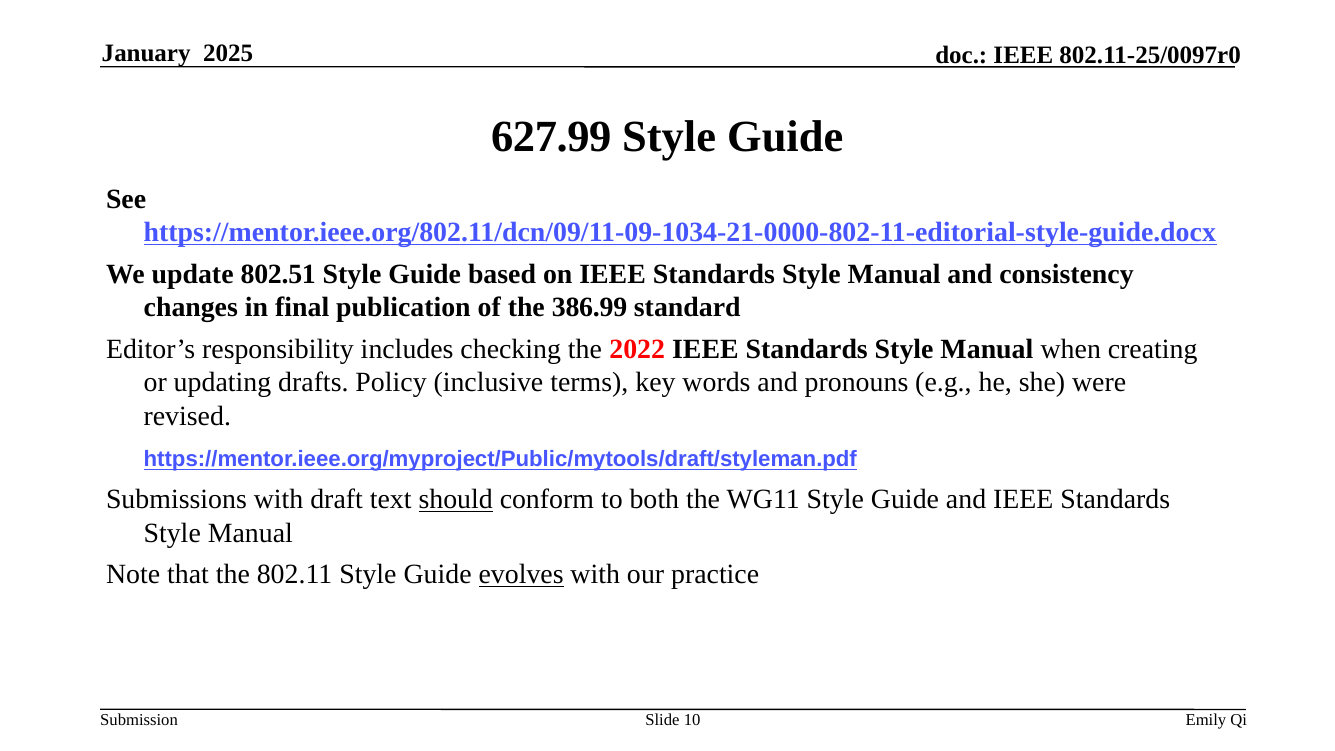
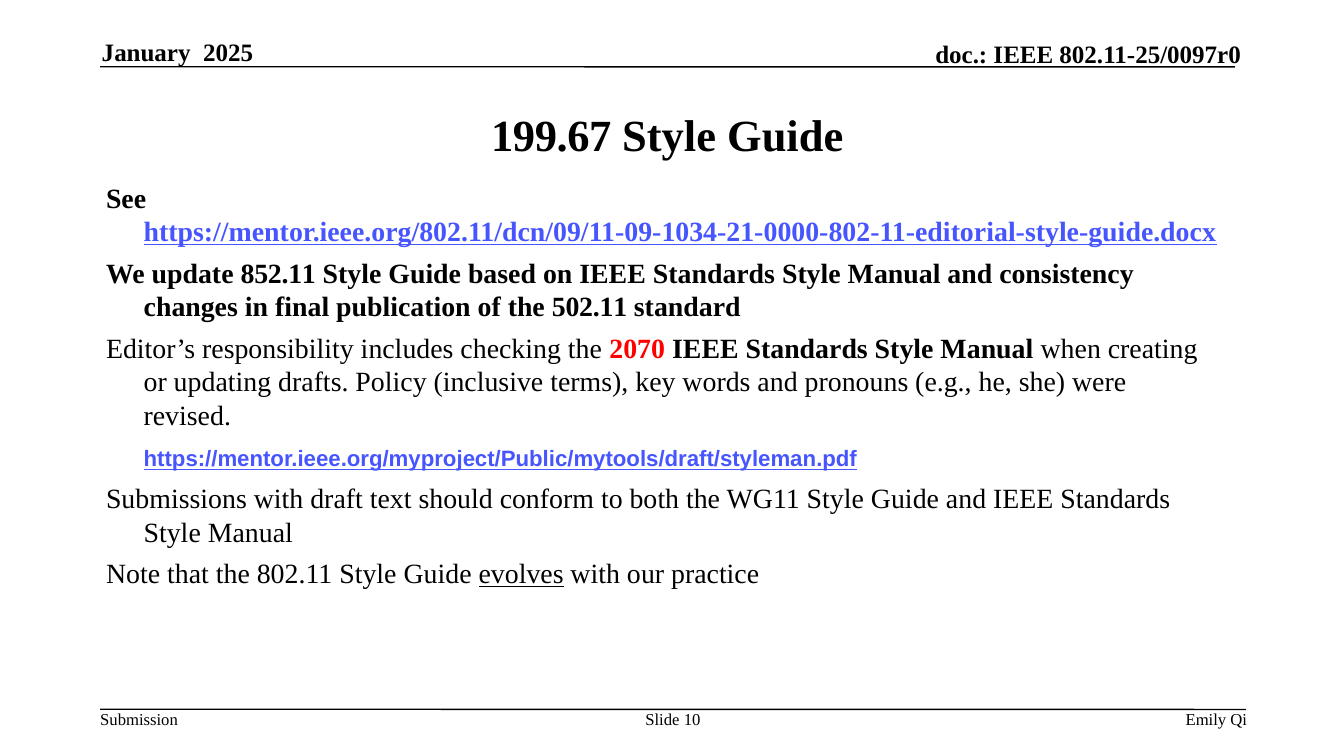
627.99: 627.99 -> 199.67
802.51: 802.51 -> 852.11
386.99: 386.99 -> 502.11
2022: 2022 -> 2070
should underline: present -> none
